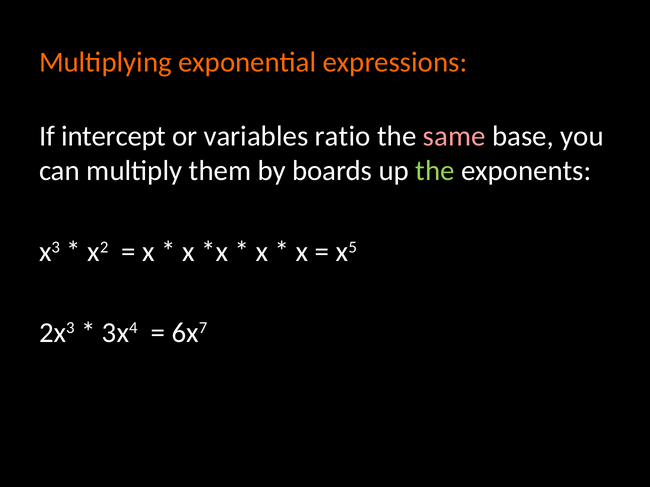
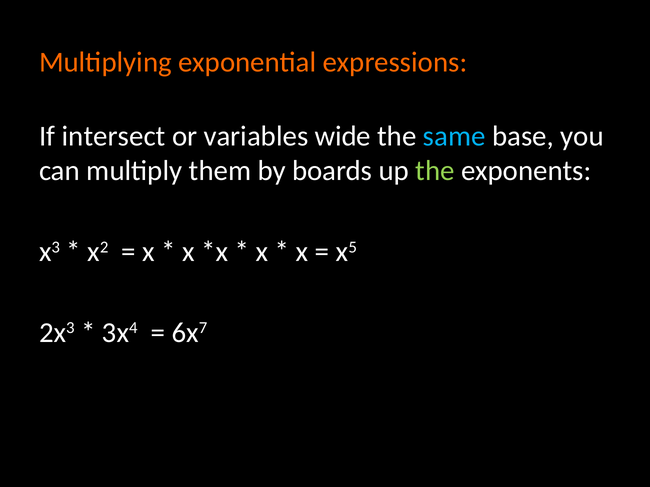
intercept: intercept -> intersect
ratio: ratio -> wide
same colour: pink -> light blue
